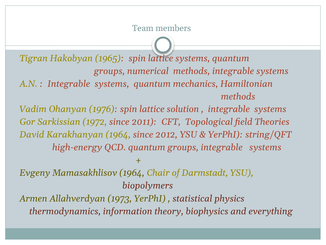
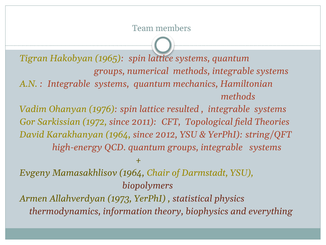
solution: solution -> resulted
